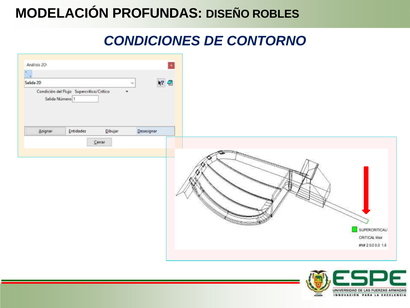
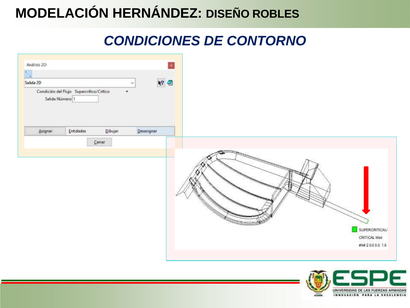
PROFUNDAS: PROFUNDAS -> HERNÁNDEZ
